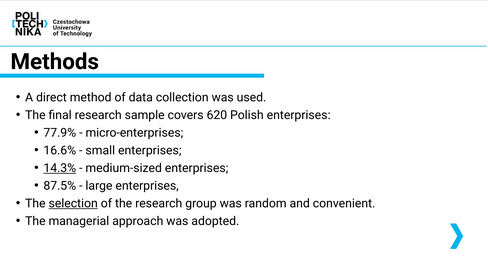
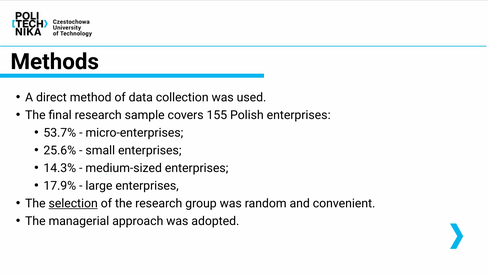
620: 620 -> 155
77.9%: 77.9% -> 53.7%
16.6%: 16.6% -> 25.6%
14.3% underline: present -> none
87.5%: 87.5% -> 17.9%
